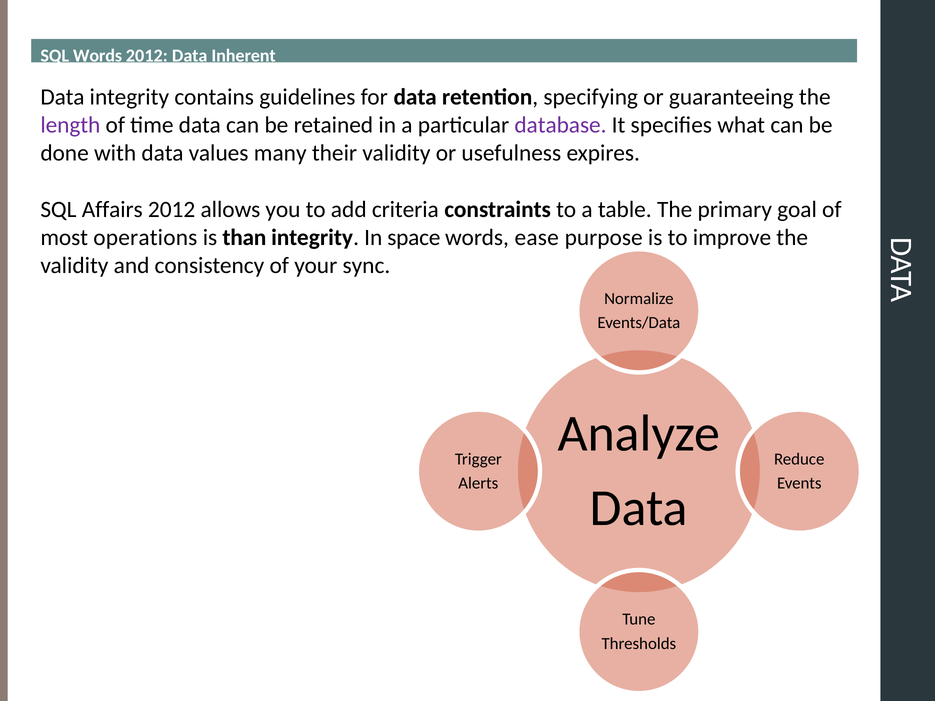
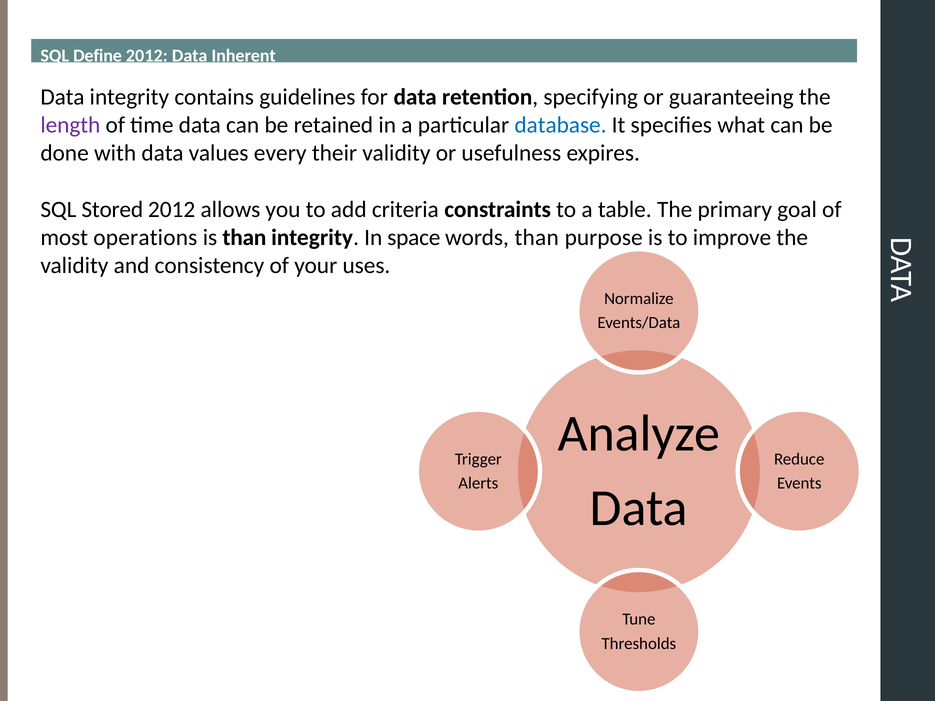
SQL Words: Words -> Define
database colour: purple -> blue
many: many -> every
Affairs: Affairs -> Stored
words ease: ease -> than
sync: sync -> uses
